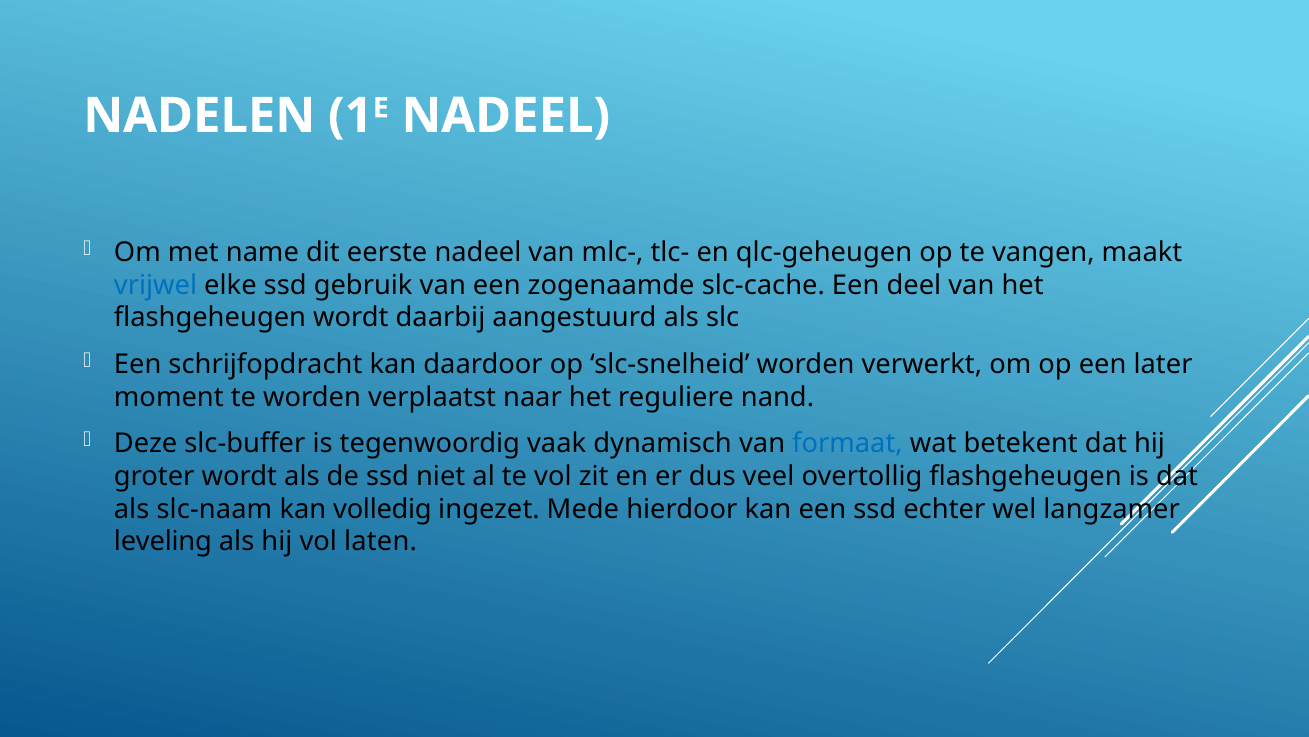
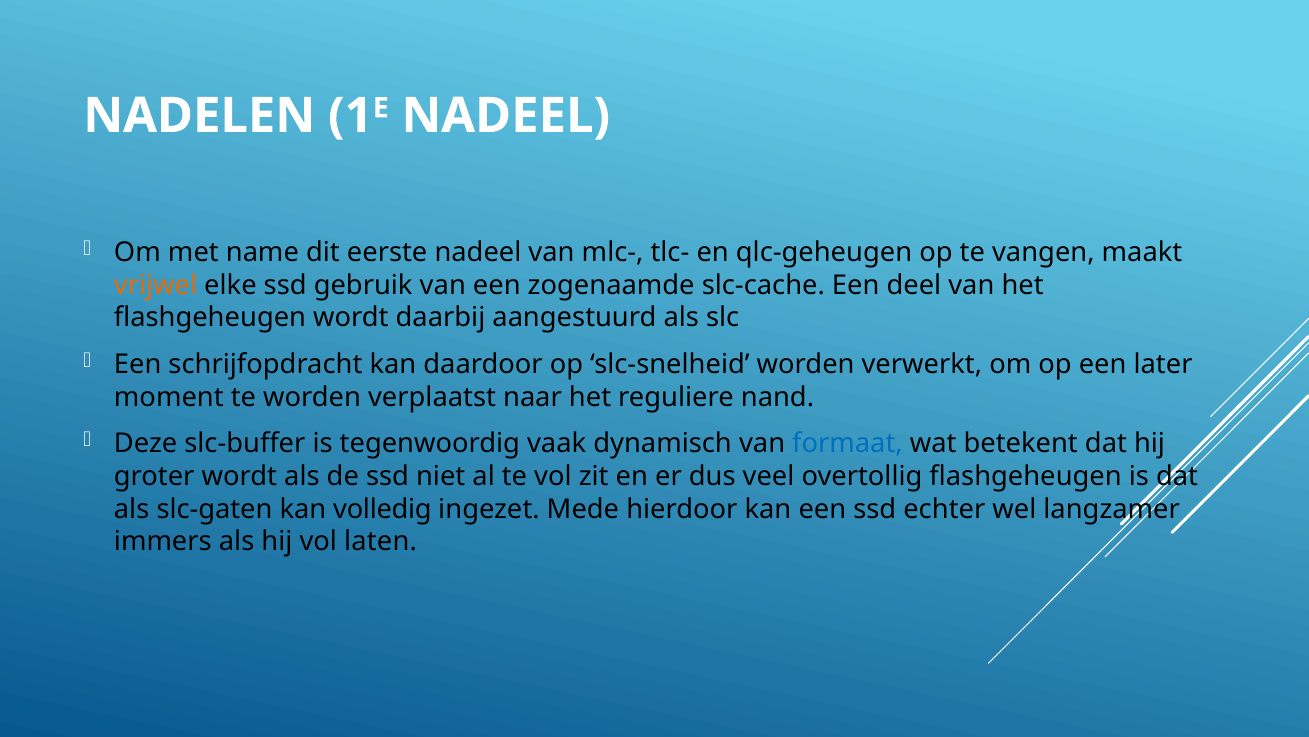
vrijwel colour: blue -> orange
slc-naam: slc-naam -> slc-gaten
leveling: leveling -> immers
